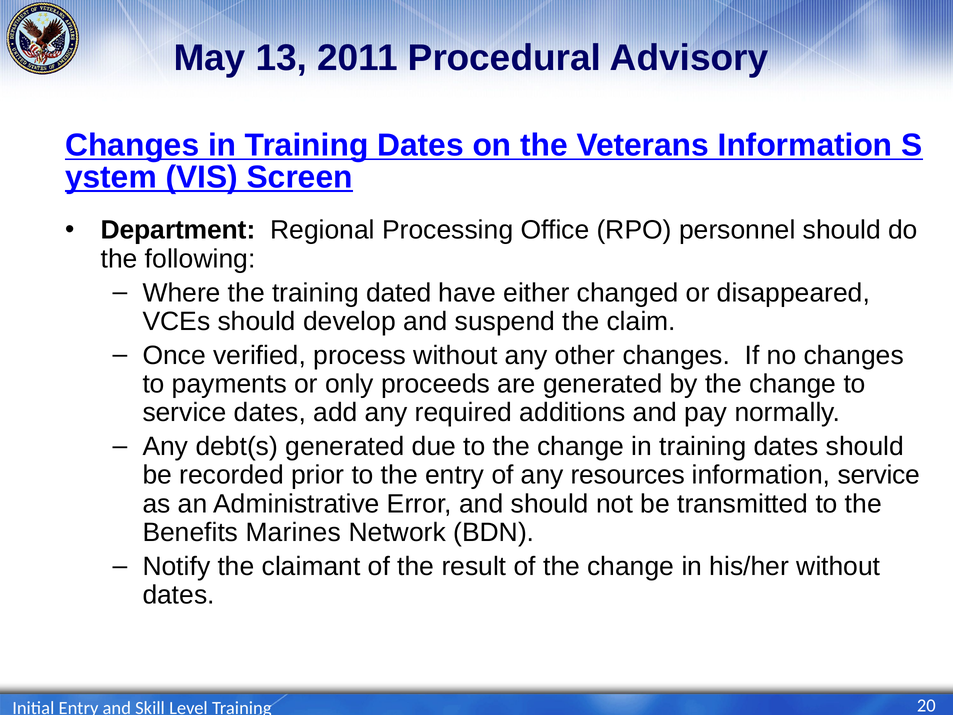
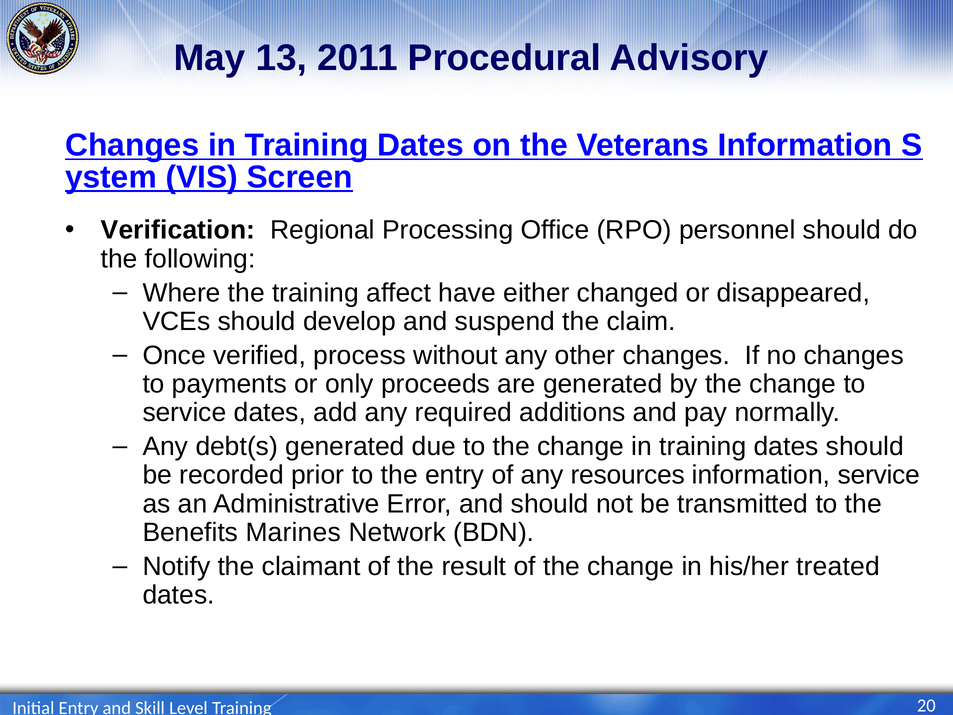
Department: Department -> Verification
dated: dated -> affect
his/her without: without -> treated
